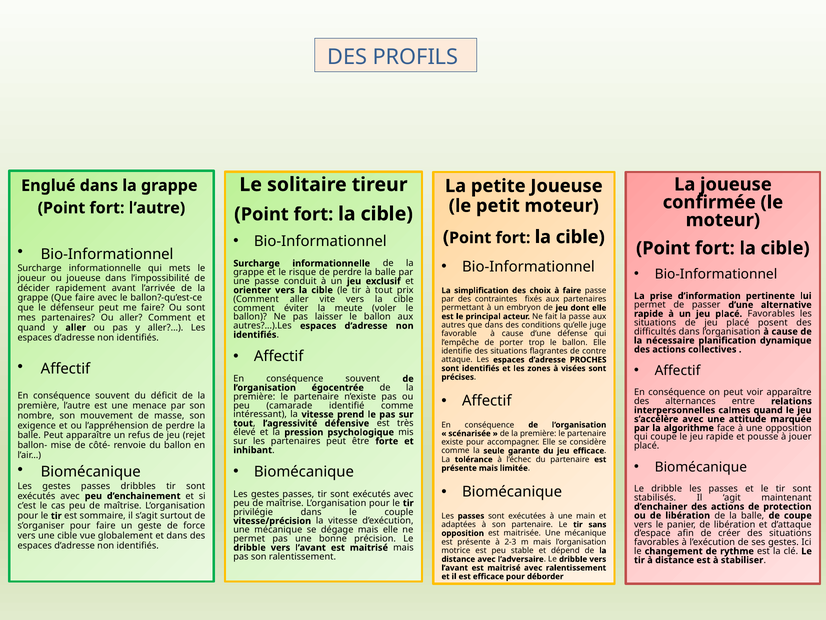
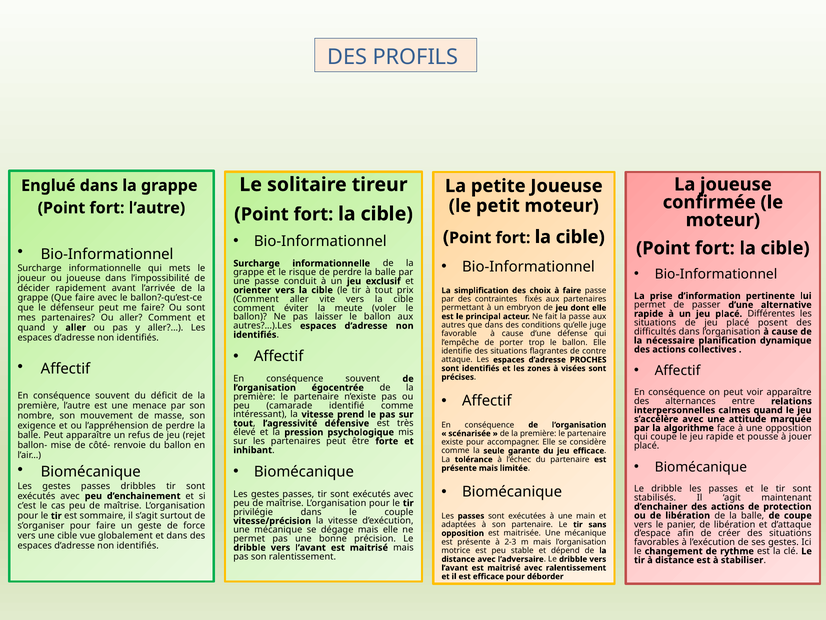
placé Favorables: Favorables -> Différentes
